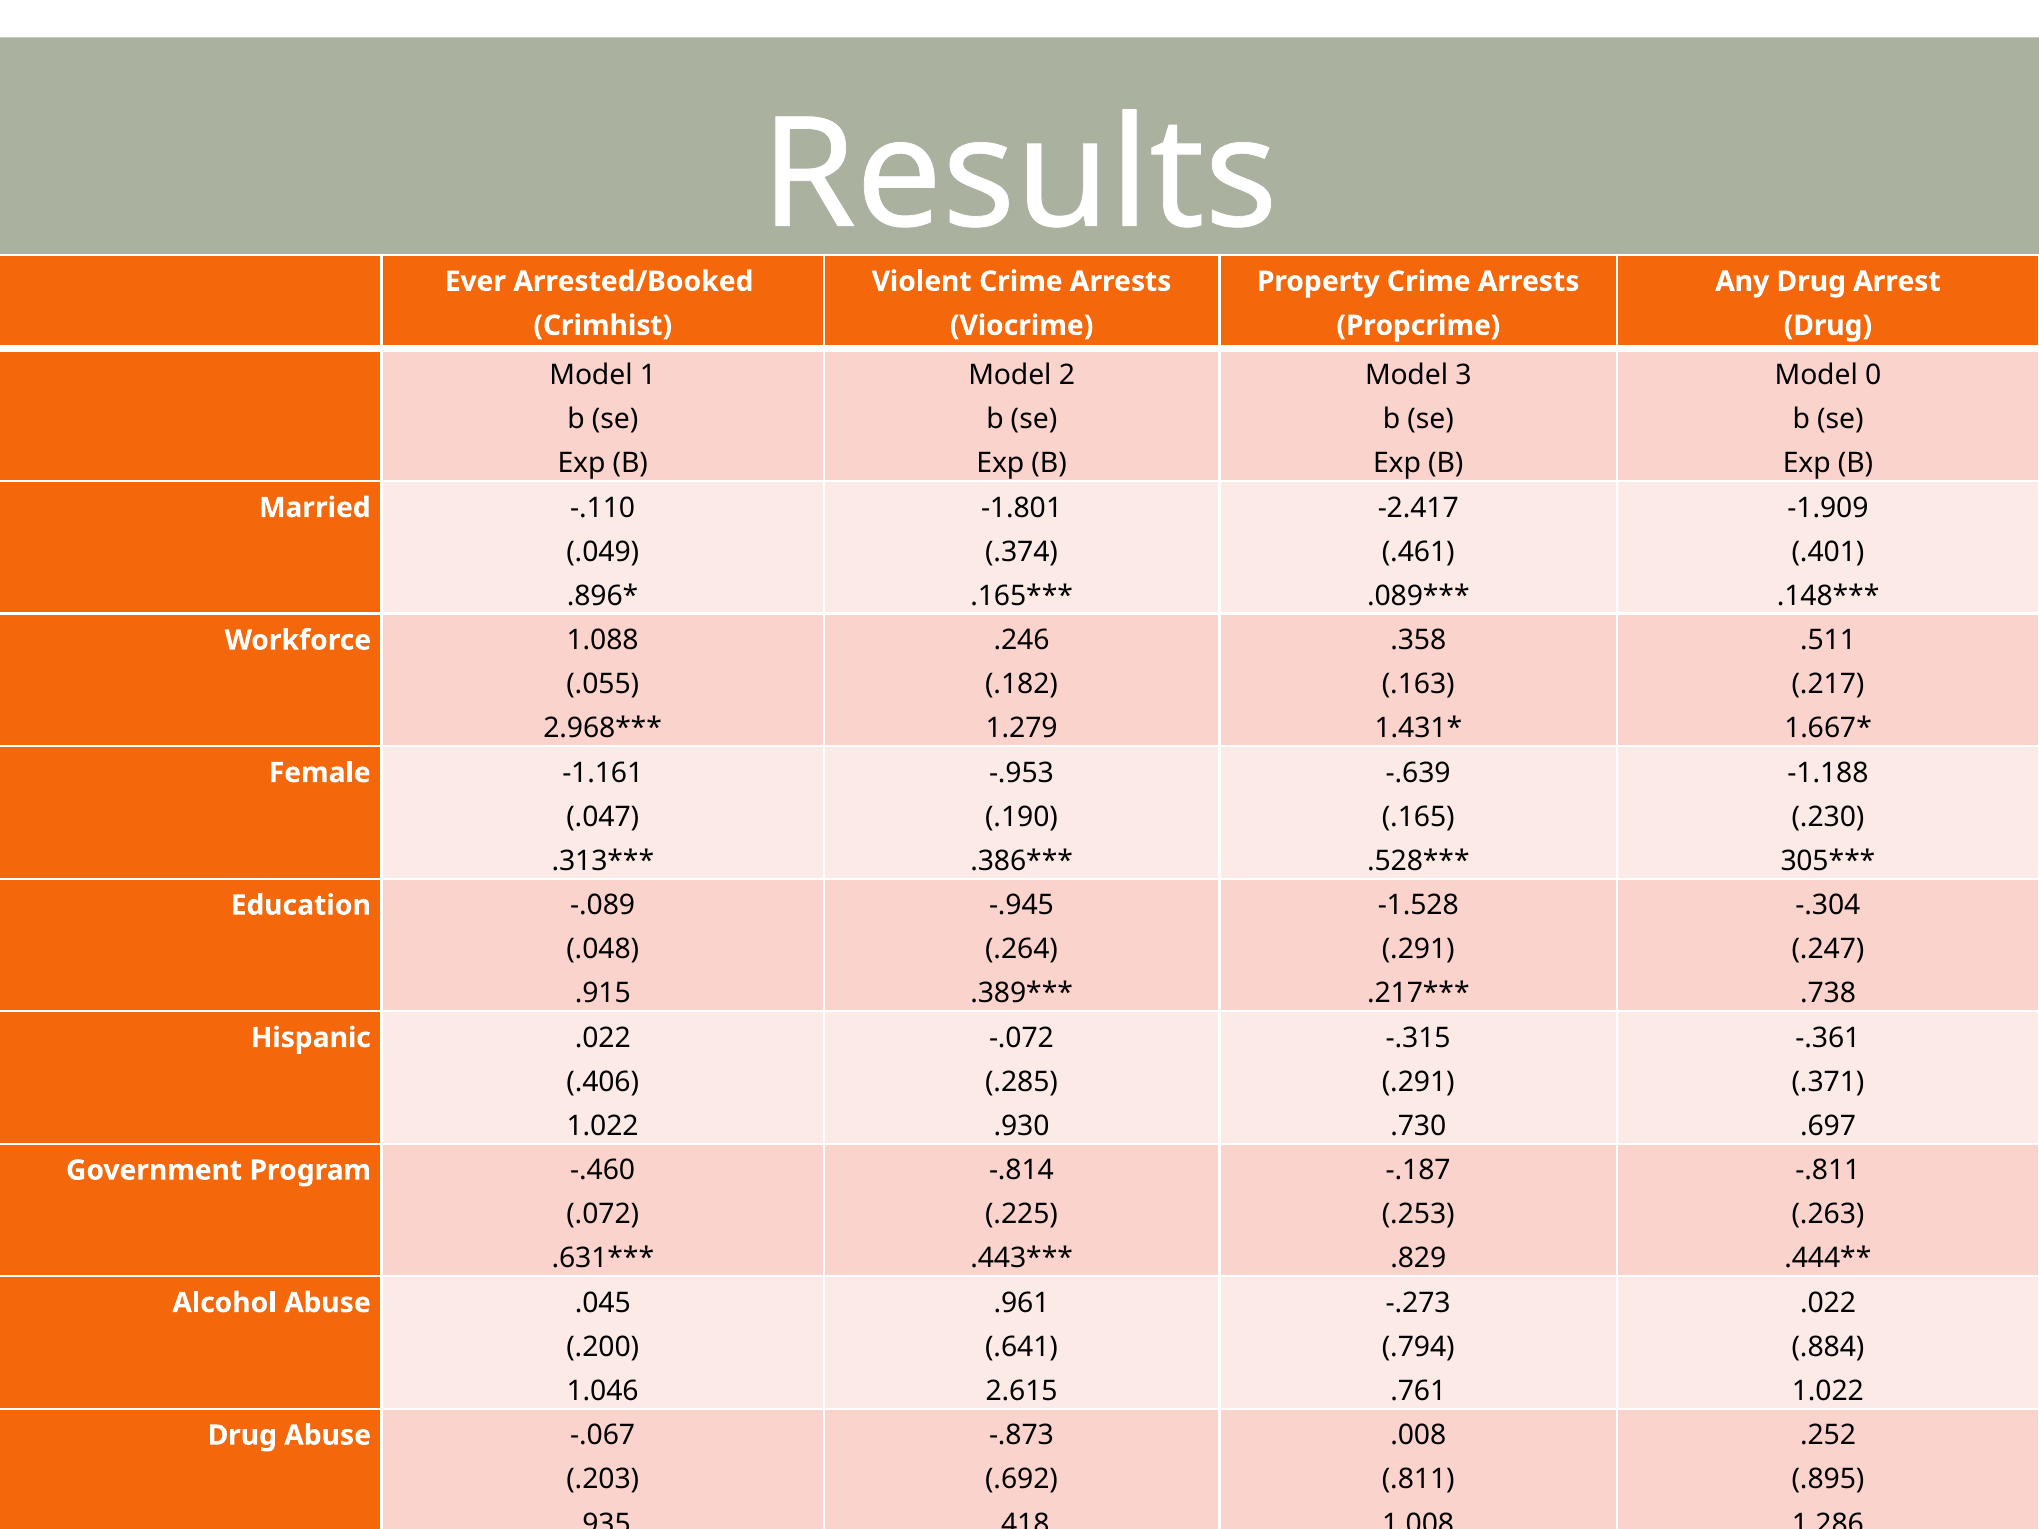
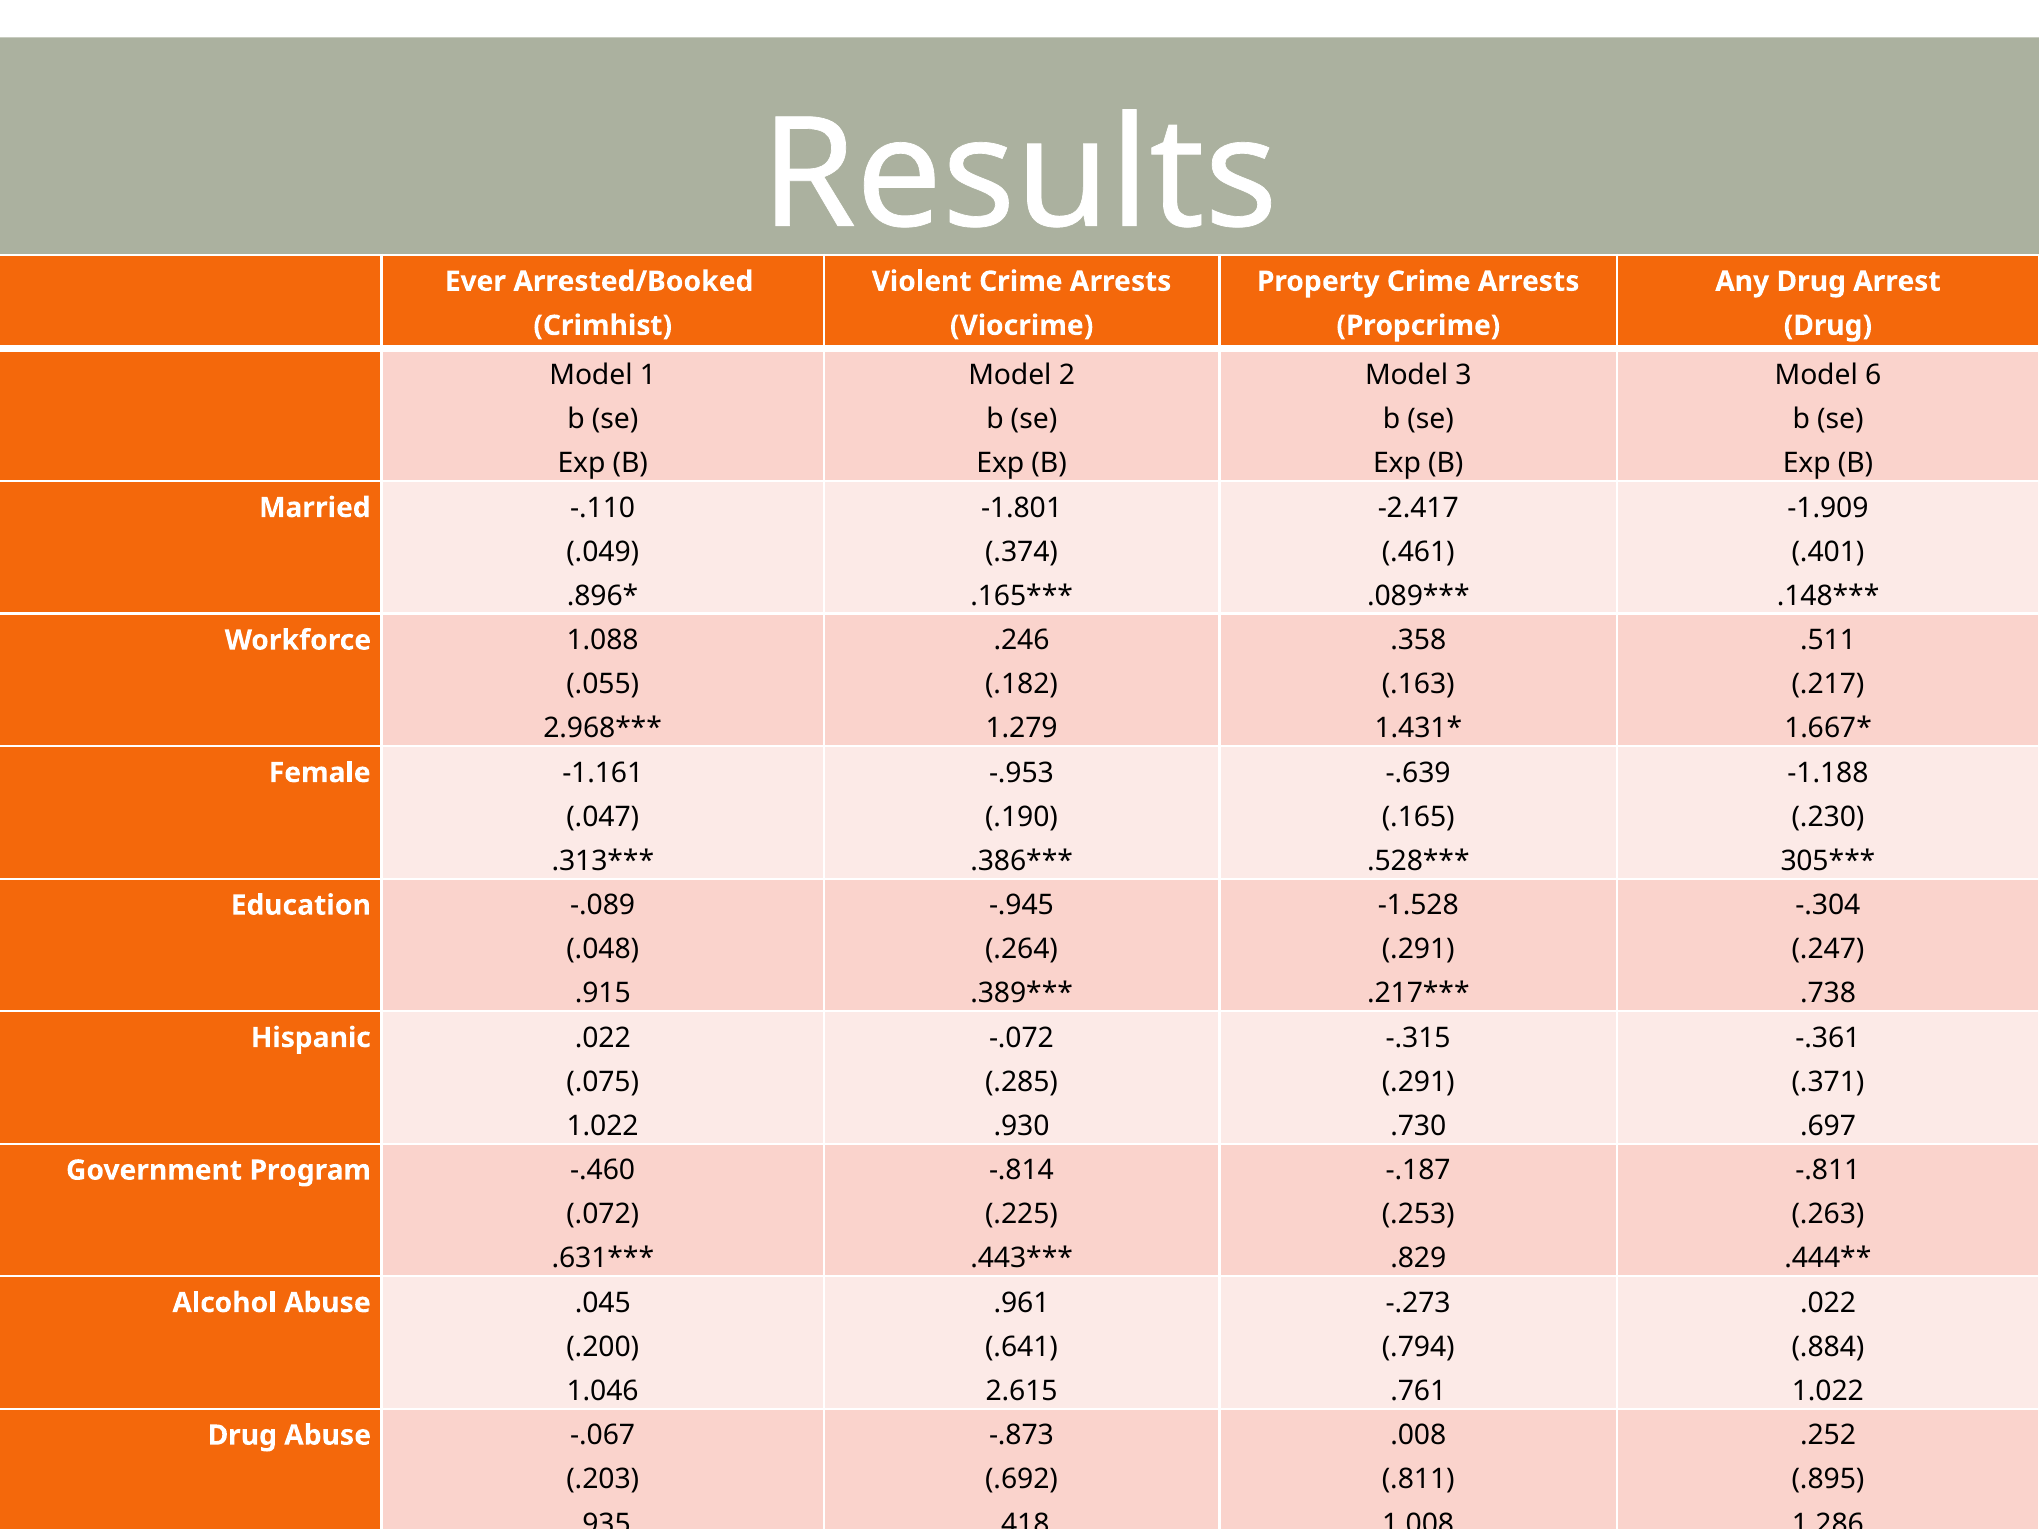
0: 0 -> 6
.406: .406 -> .075
